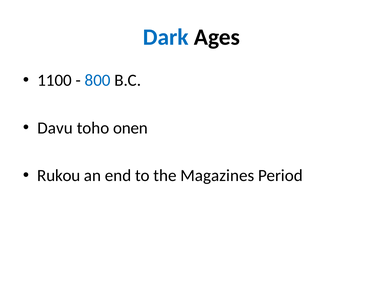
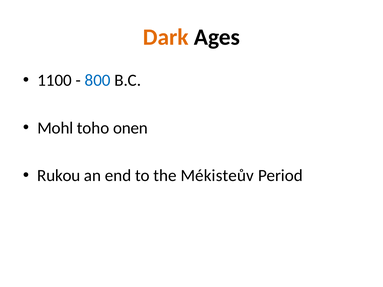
Dark colour: blue -> orange
Davu: Davu -> Mohl
Magazines: Magazines -> Mékisteův
